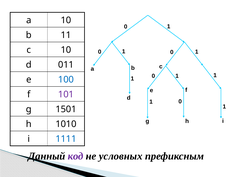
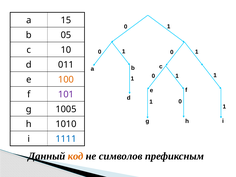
a 10: 10 -> 15
11: 11 -> 05
100 colour: blue -> orange
1501: 1501 -> 1005
код colour: purple -> orange
условных: условных -> символов
